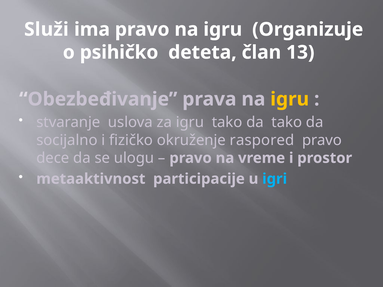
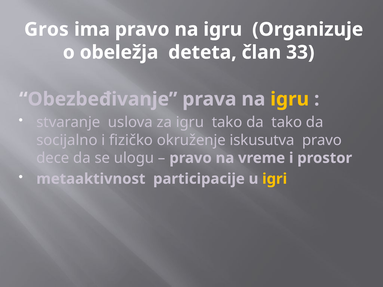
Služi: Služi -> Gros
psihičko: psihičko -> obeležja
13: 13 -> 33
raspored: raspored -> iskusutva
igri colour: light blue -> yellow
